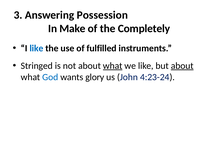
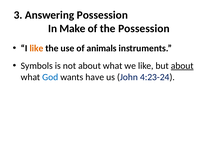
the Completely: Completely -> Possession
like at (36, 48) colour: blue -> orange
fulfilled: fulfilled -> animals
Stringed: Stringed -> Symbols
what at (113, 66) underline: present -> none
glory: glory -> have
